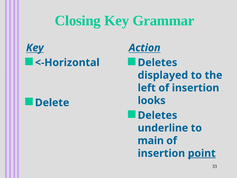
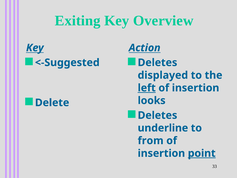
Closing: Closing -> Exiting
Grammar: Grammar -> Overview
<-Horizontal: <-Horizontal -> <-Suggested
left underline: none -> present
main: main -> from
